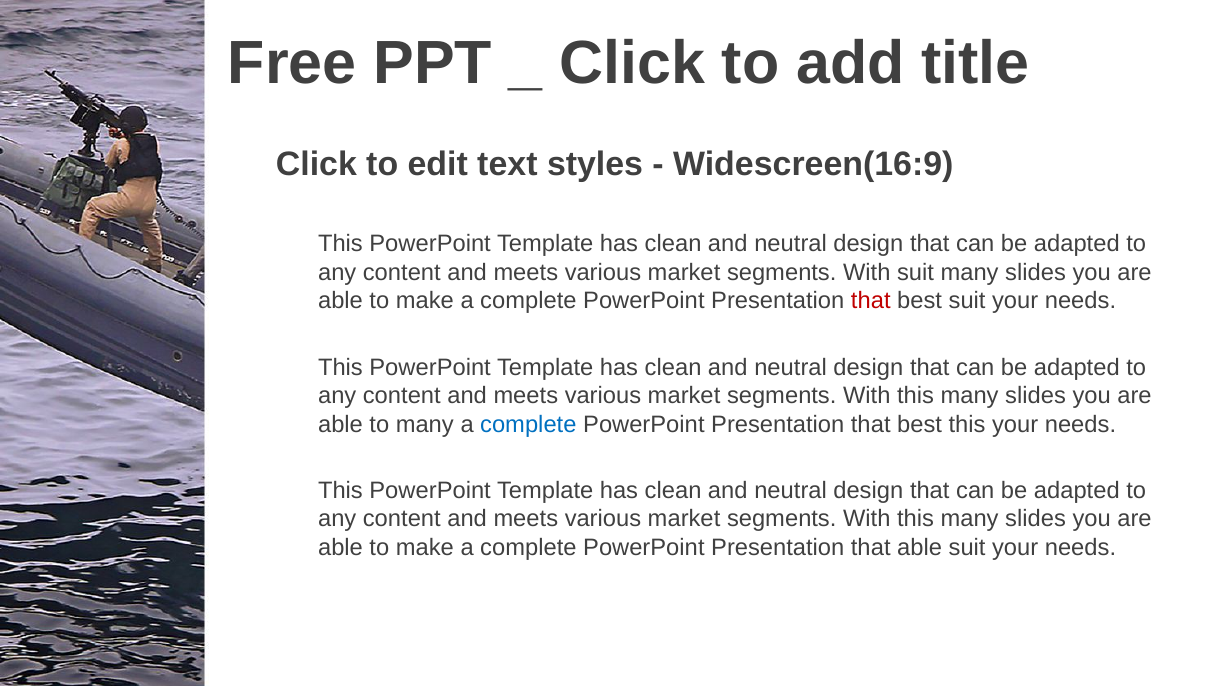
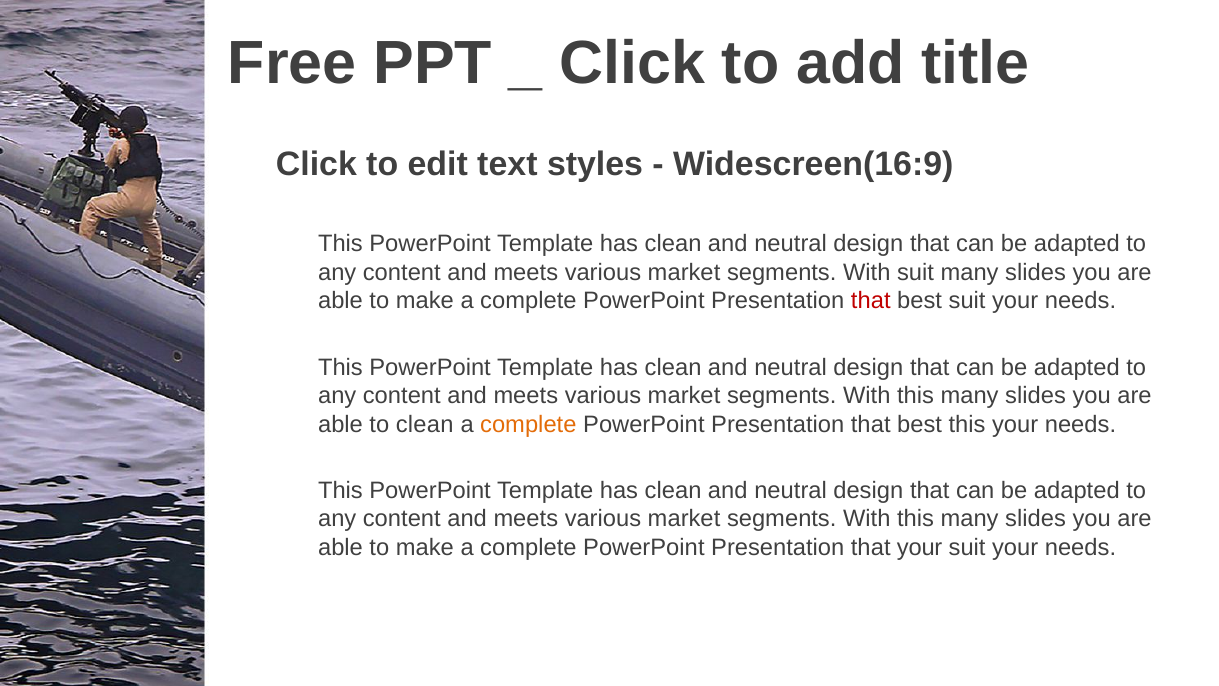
to many: many -> clean
complete at (528, 424) colour: blue -> orange
that able: able -> your
